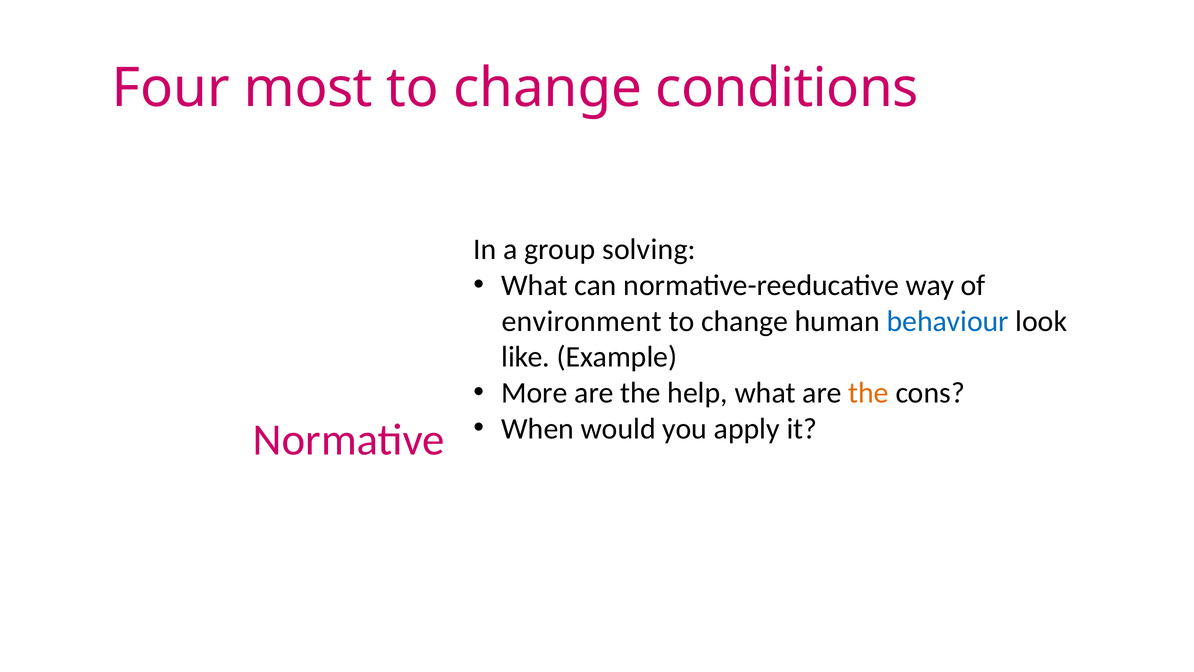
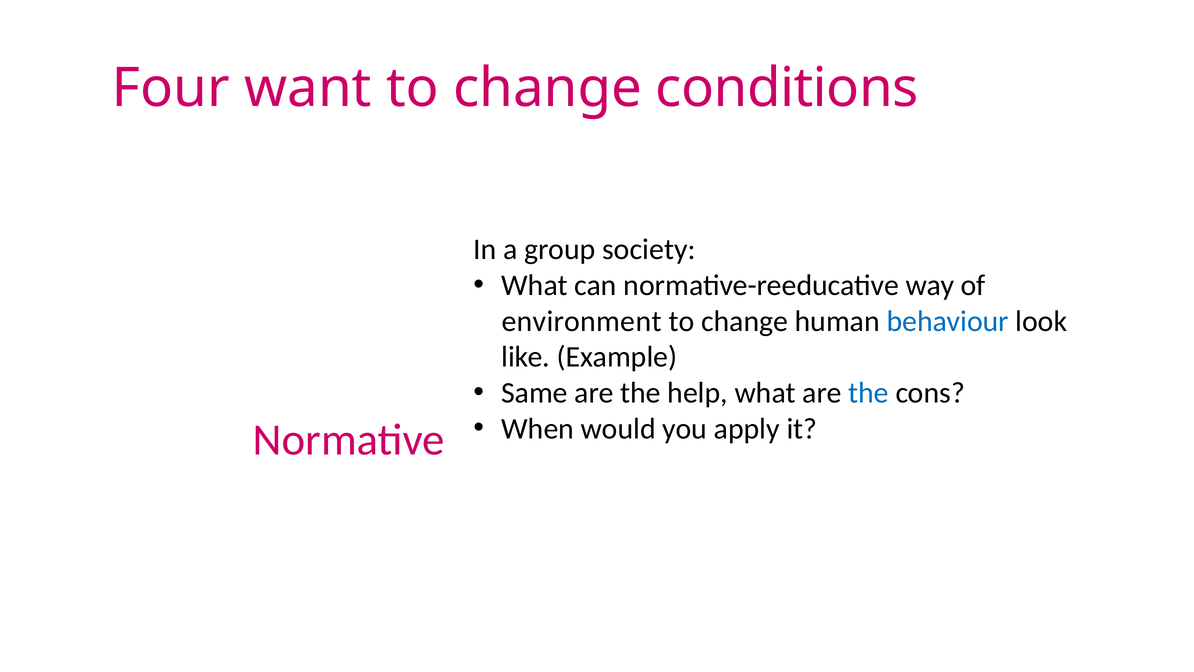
most: most -> want
solving: solving -> society
More: More -> Same
the at (869, 393) colour: orange -> blue
